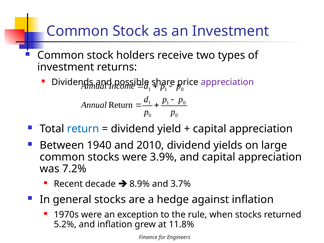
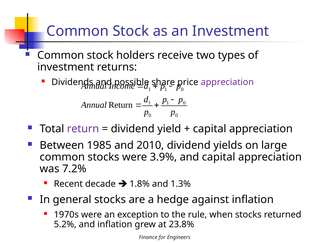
return at (83, 129) colour: blue -> purple
1940: 1940 -> 1985
8.9%: 8.9% -> 1.8%
3.7%: 3.7% -> 1.3%
11.8%: 11.8% -> 23.8%
